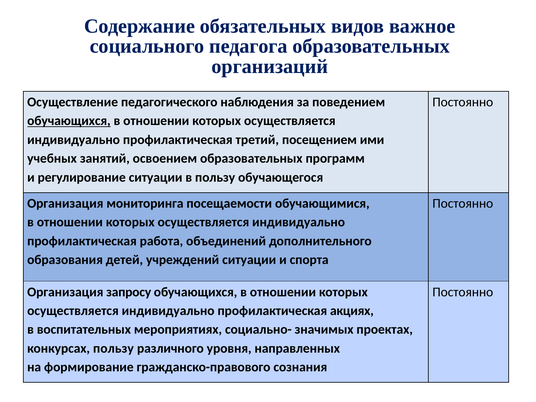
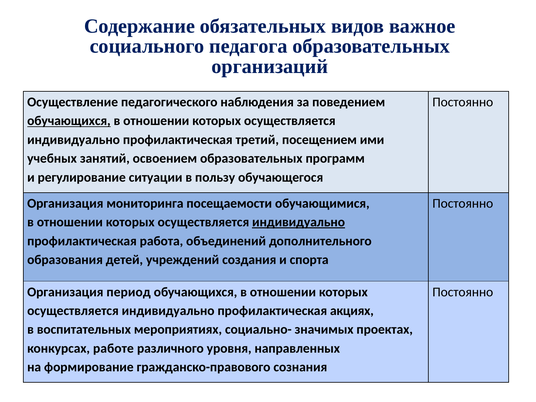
индивидуально at (299, 222) underline: none -> present
учреждений ситуации: ситуации -> создания
запросу: запросу -> период
конкурсах пользу: пользу -> работе
